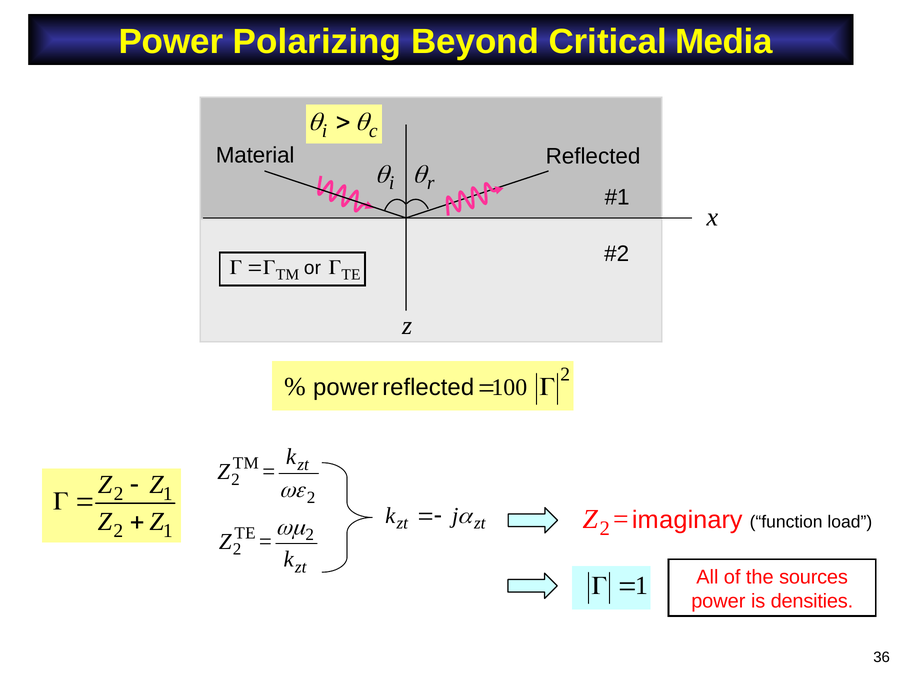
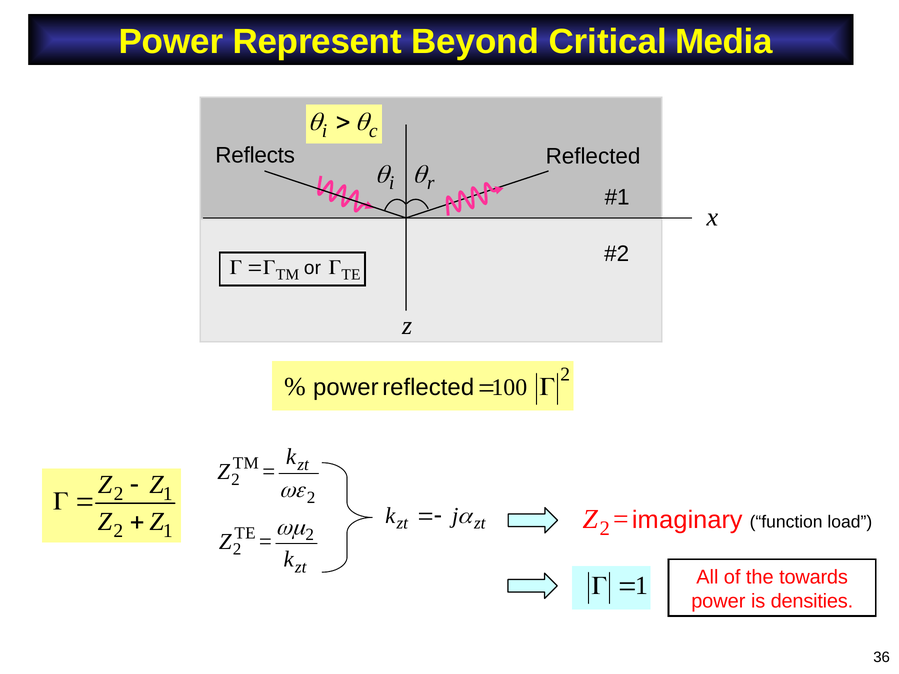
Polarizing: Polarizing -> Represent
Material: Material -> Reflects
sources: sources -> towards
